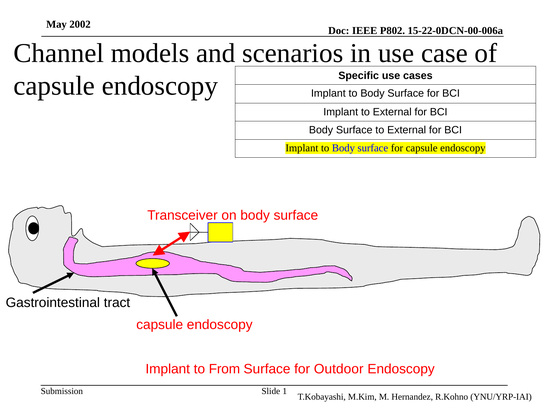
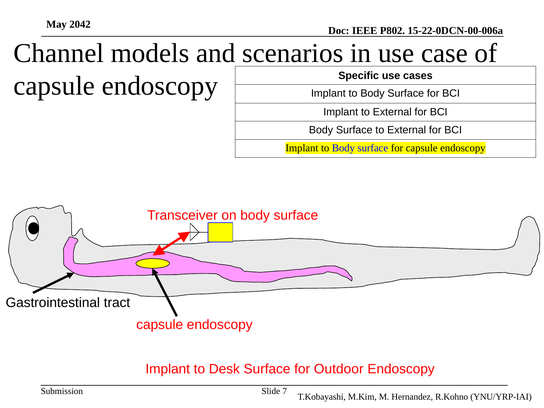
2002: 2002 -> 2042
From: From -> Desk
1: 1 -> 7
